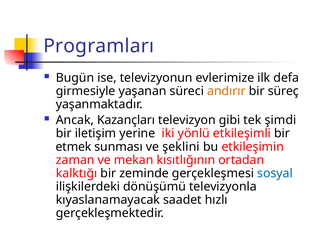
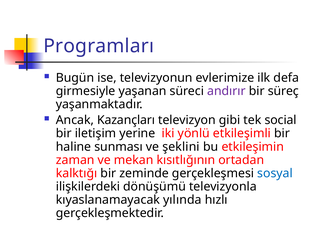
andırır colour: orange -> purple
şimdi: şimdi -> social
etmek: etmek -> haline
saadet: saadet -> yılında
